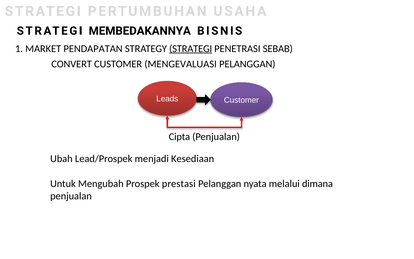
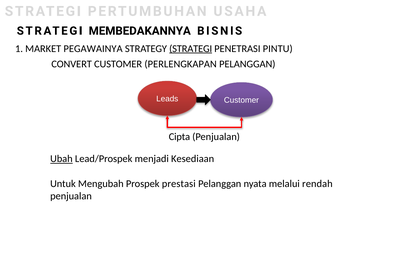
PENDAPATAN: PENDAPATAN -> PEGAWAINYA
SEBAB: SEBAB -> PINTU
MENGEVALUASI: MENGEVALUASI -> PERLENGKAPAN
Ubah underline: none -> present
dimana: dimana -> rendah
